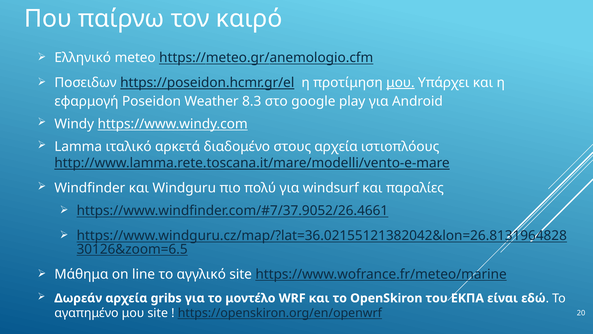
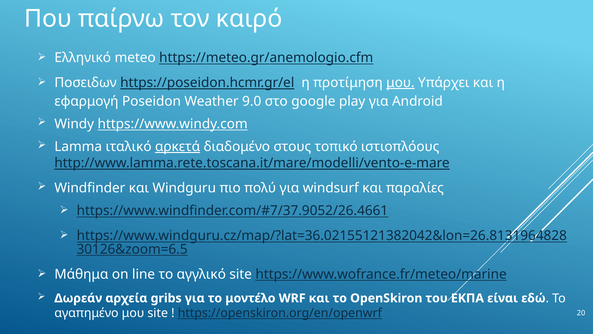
8.3: 8.3 -> 9.0
αρκετά underline: none -> present
στους αρχεία: αρχεία -> τοπικό
